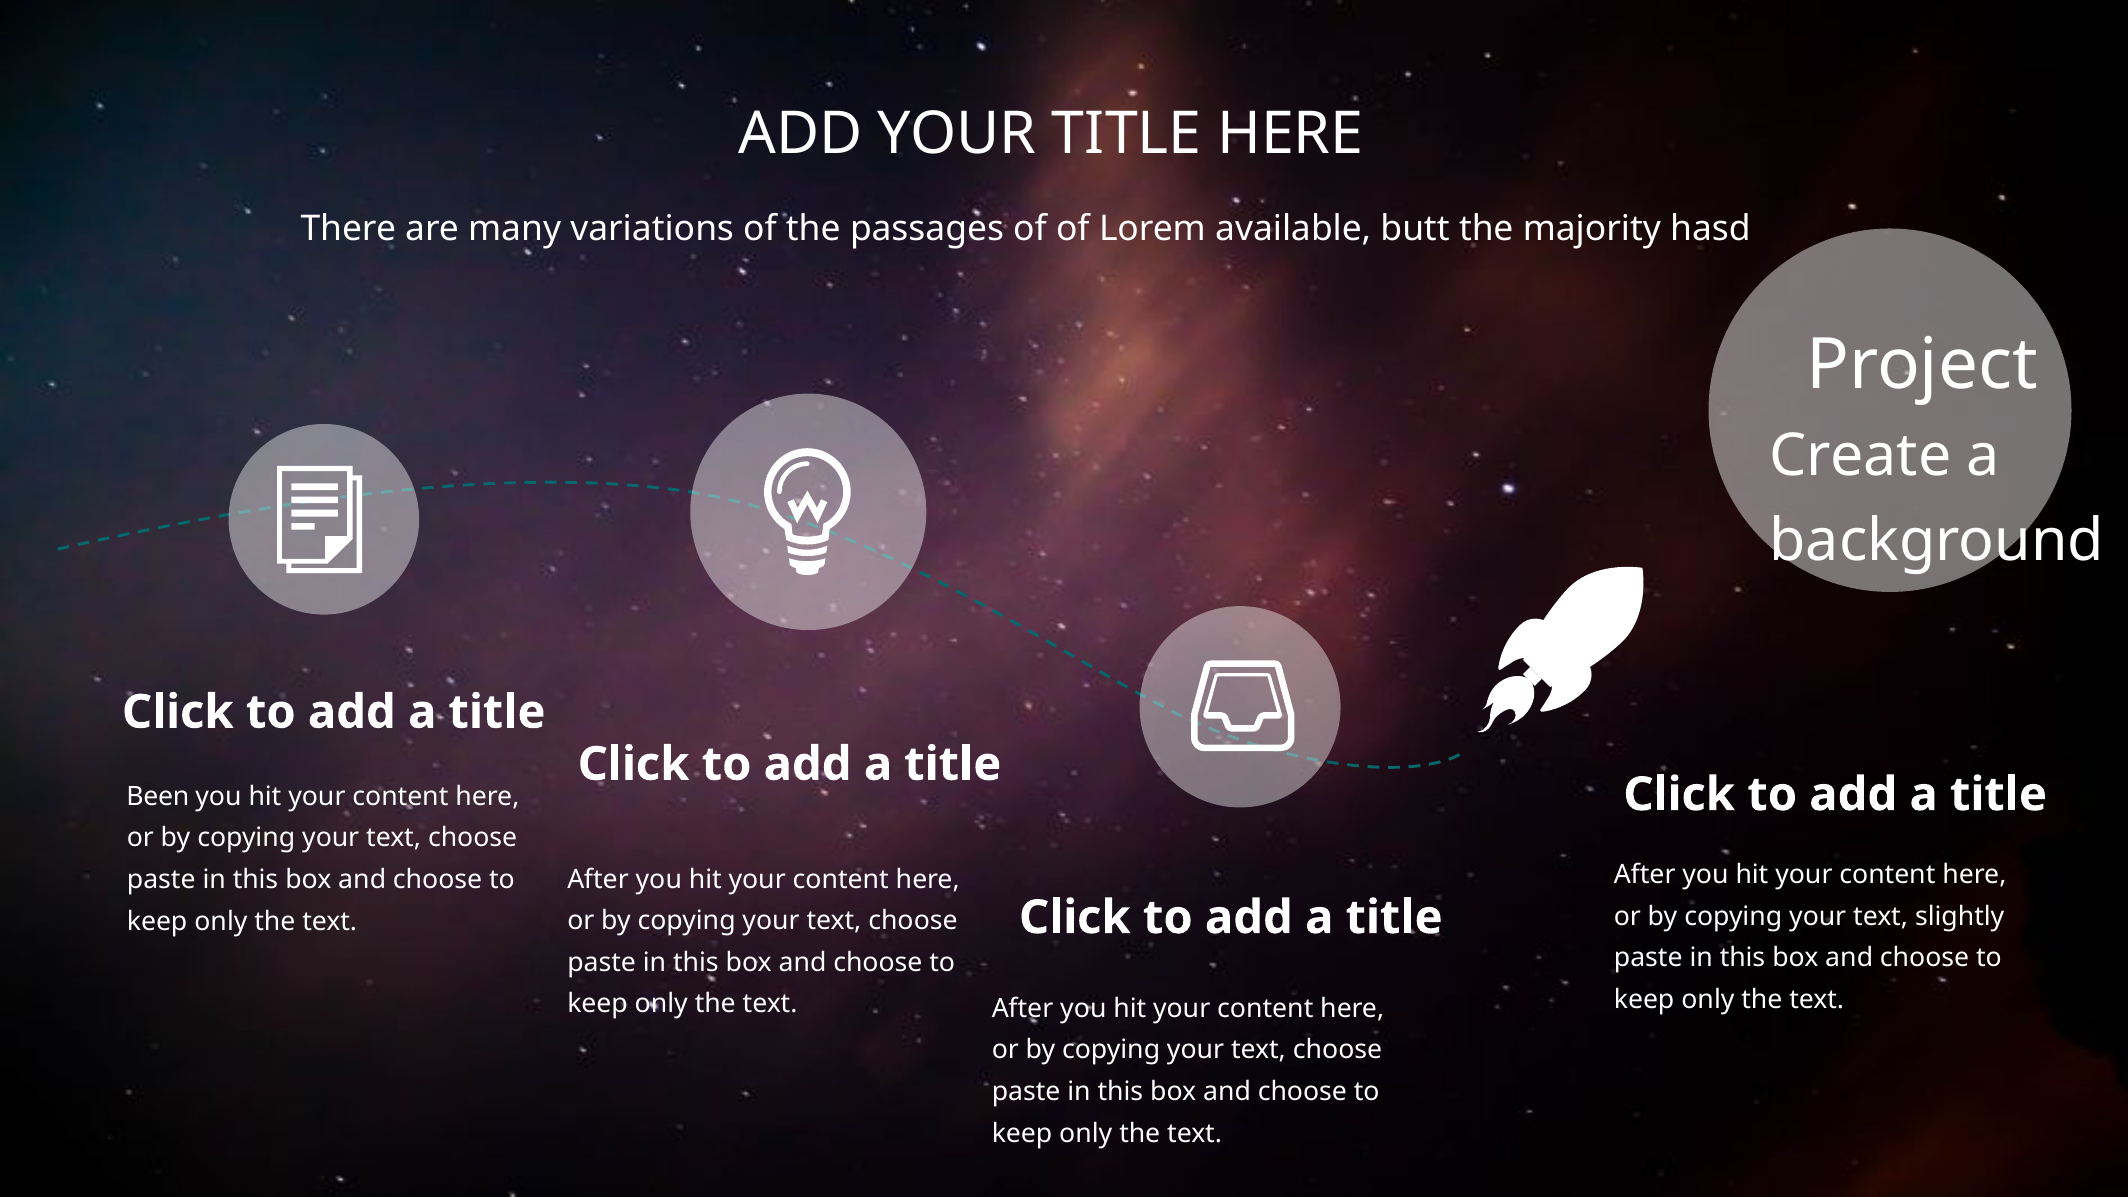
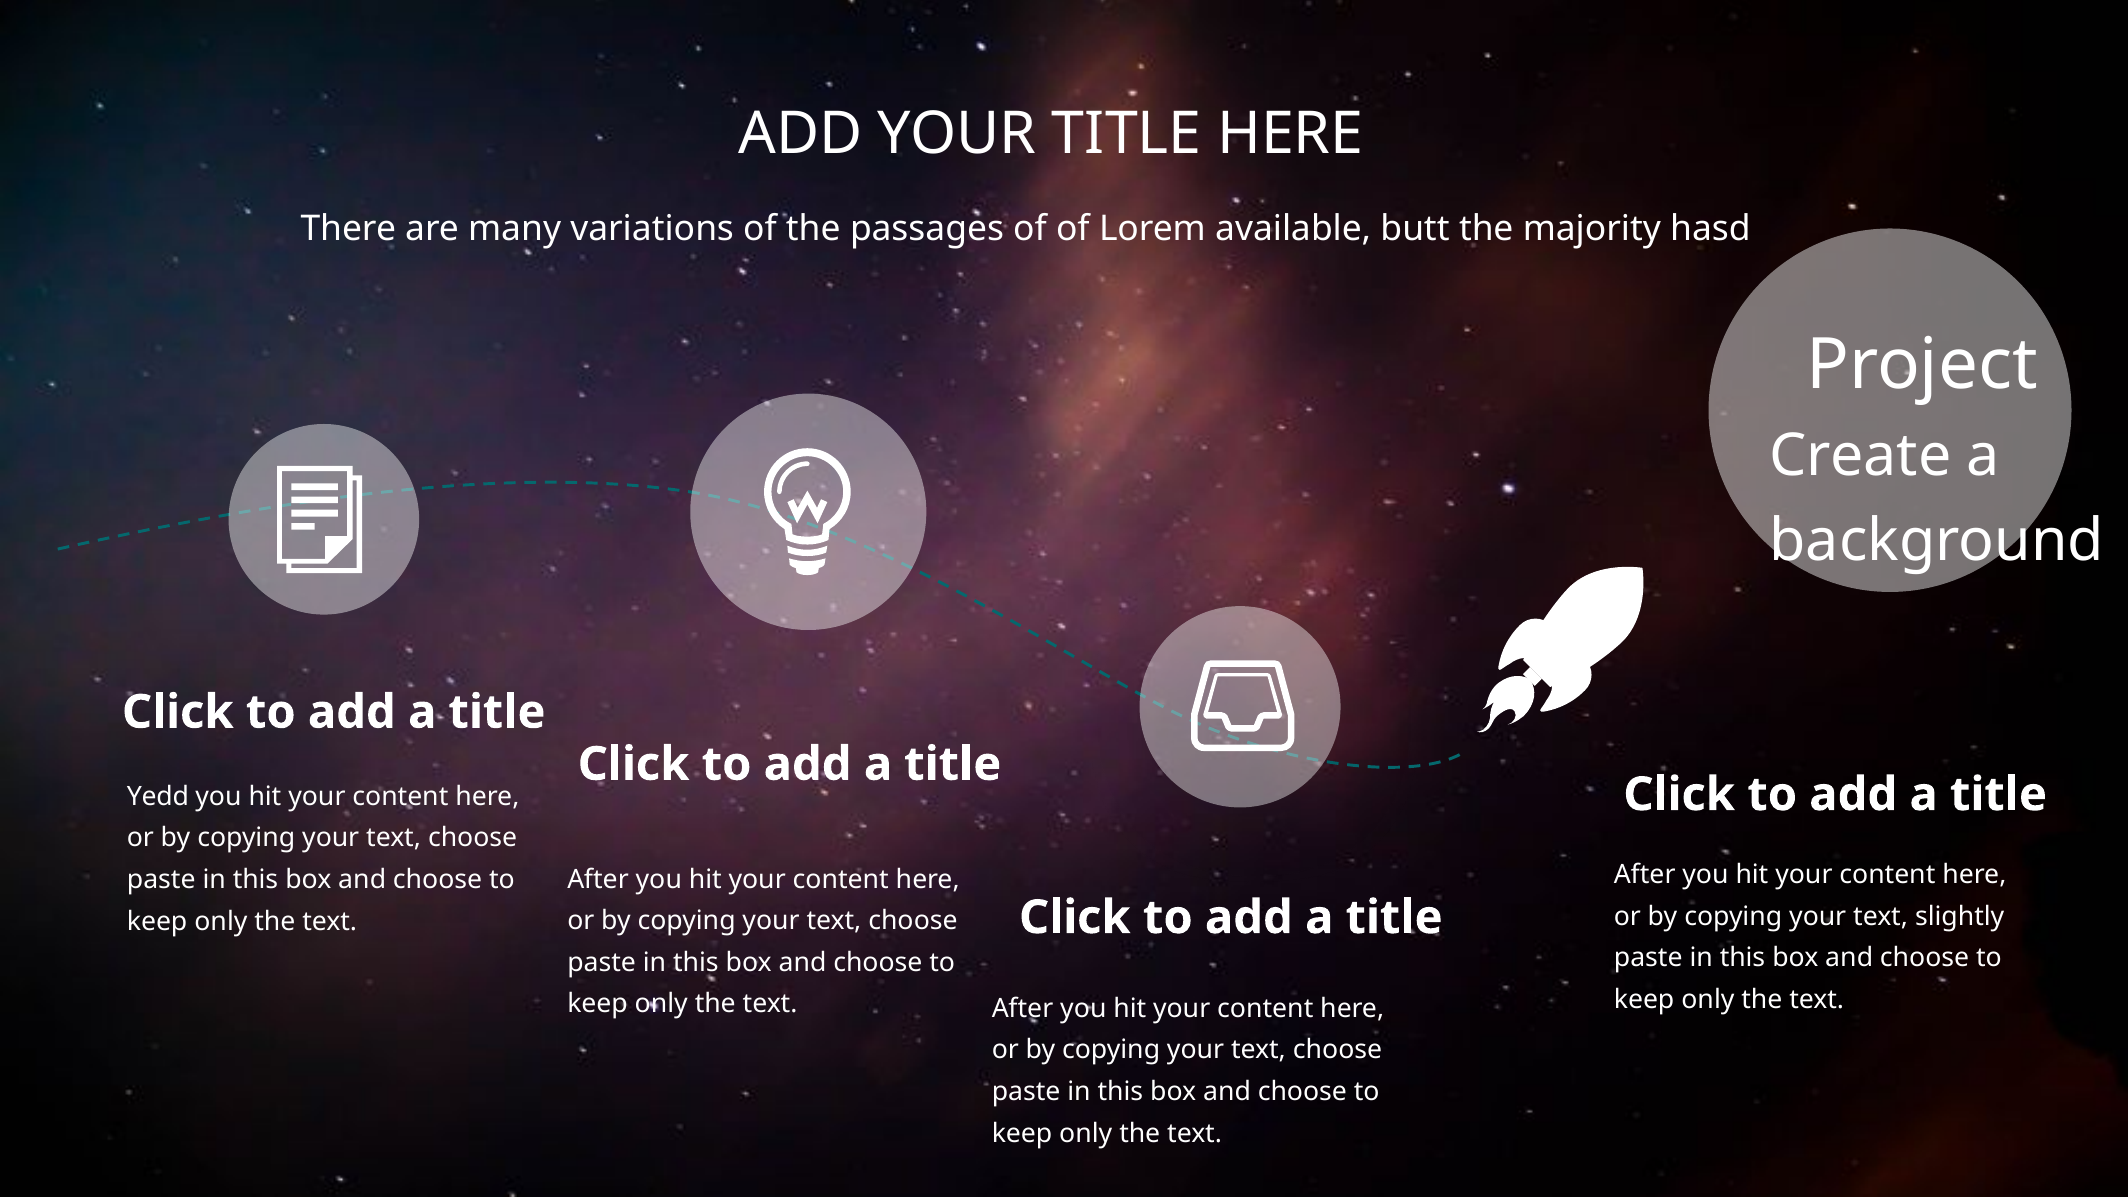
Been: Been -> Yedd
